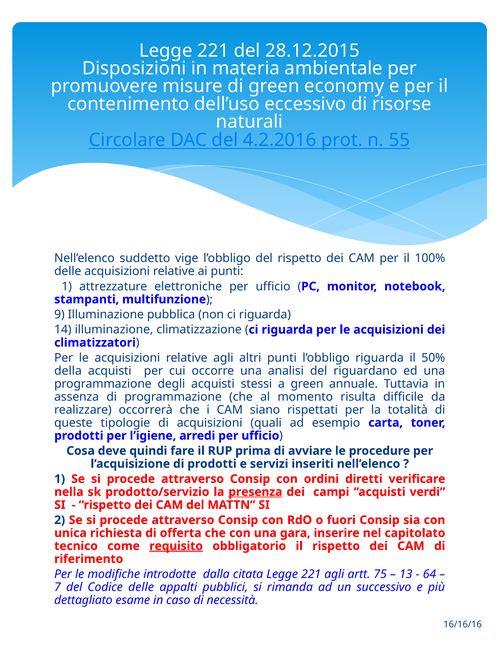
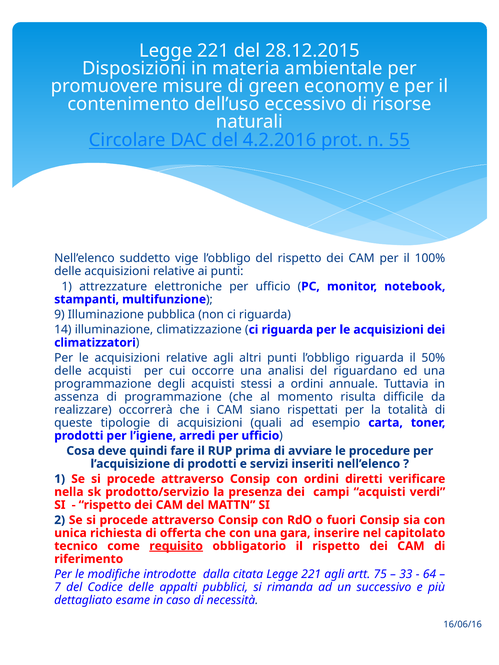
della at (68, 371): della -> delle
a green: green -> ordini
presenza underline: present -> none
13: 13 -> 33
16/16/16: 16/16/16 -> 16/06/16
